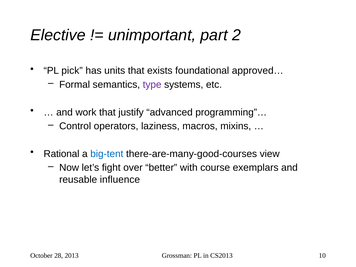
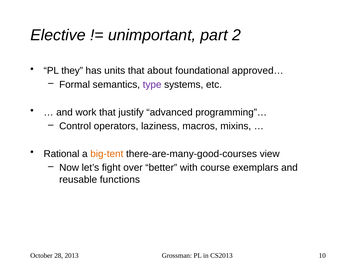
pick: pick -> they
exists: exists -> about
big-tent colour: blue -> orange
influence: influence -> functions
